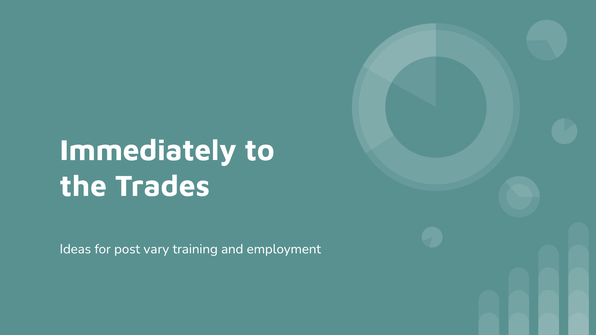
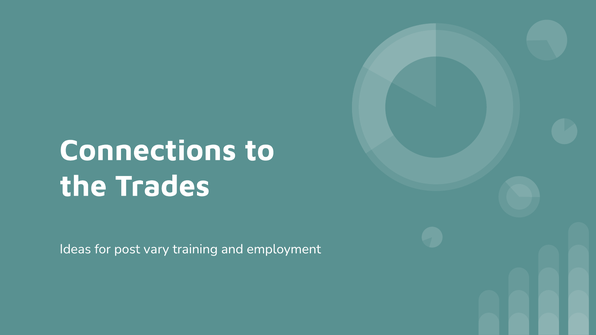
Immediately: Immediately -> Connections
